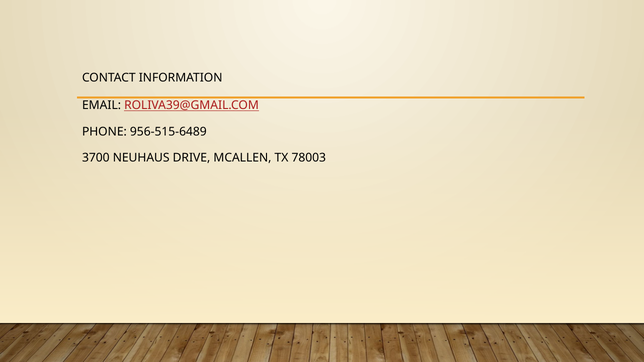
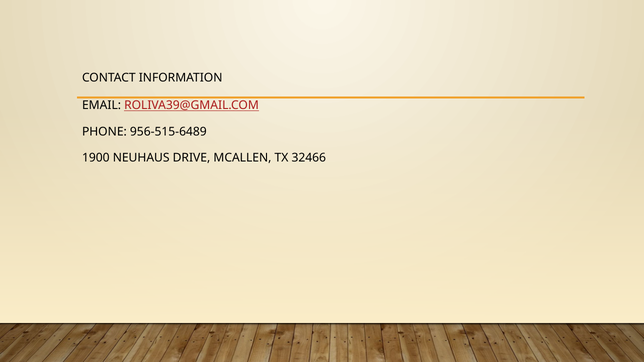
3700: 3700 -> 1900
78003: 78003 -> 32466
